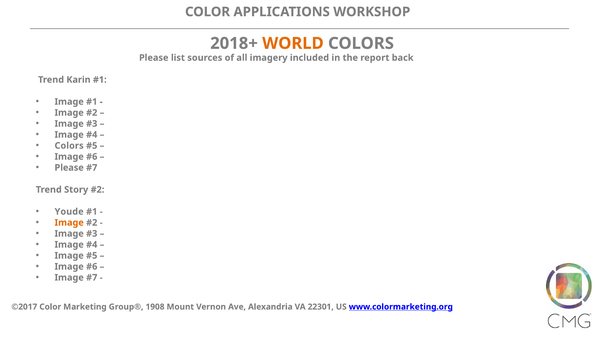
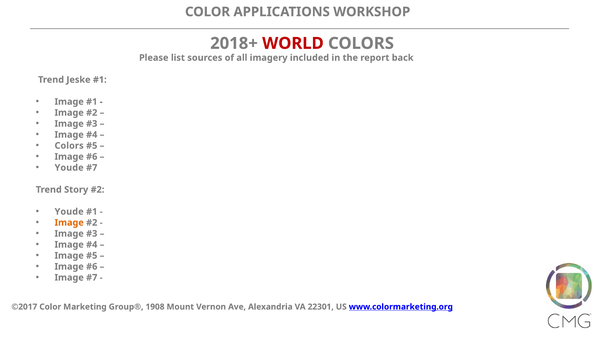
WORLD colour: orange -> red
Karin: Karin -> Jeske
Please at (69, 168): Please -> Youde
